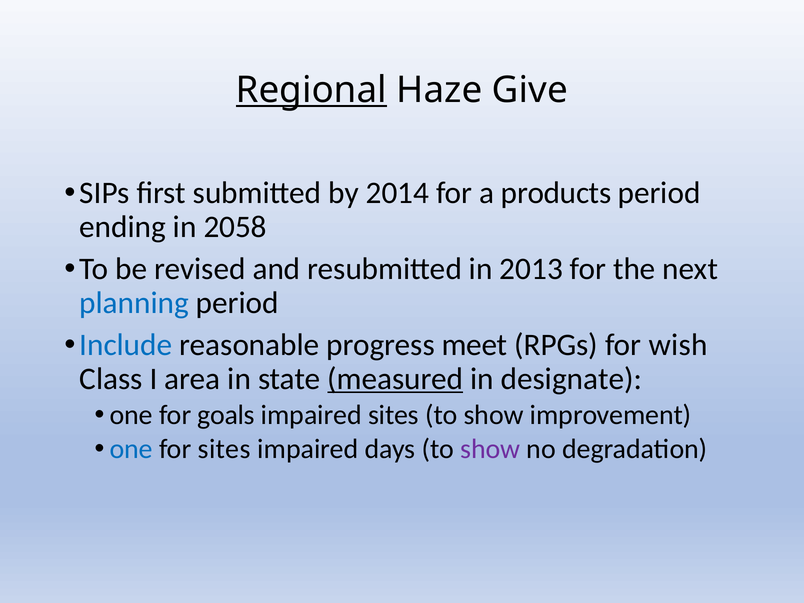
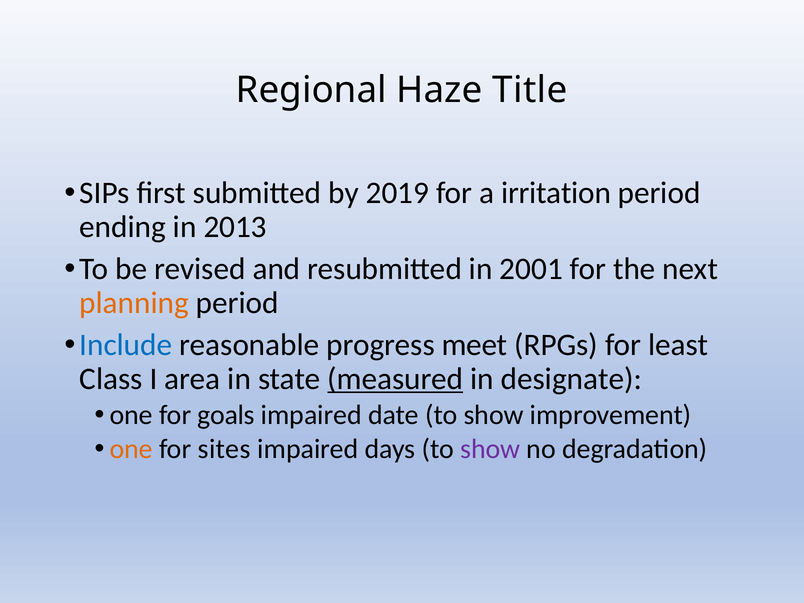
Regional underline: present -> none
Give: Give -> Title
2014: 2014 -> 2019
products: products -> irritation
2058: 2058 -> 2013
2013: 2013 -> 2001
planning colour: blue -> orange
wish: wish -> least
impaired sites: sites -> date
one at (131, 449) colour: blue -> orange
